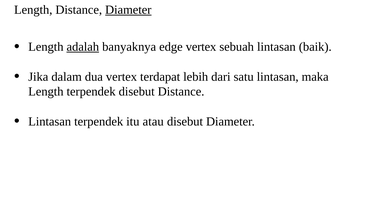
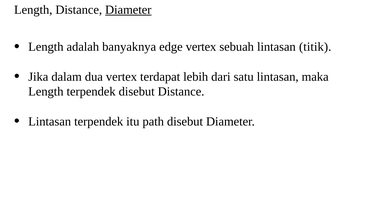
adalah underline: present -> none
baik: baik -> titik
atau: atau -> path
